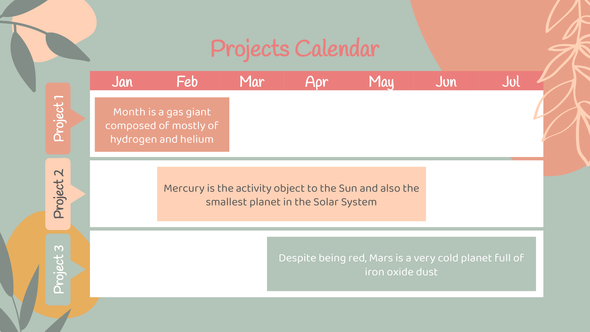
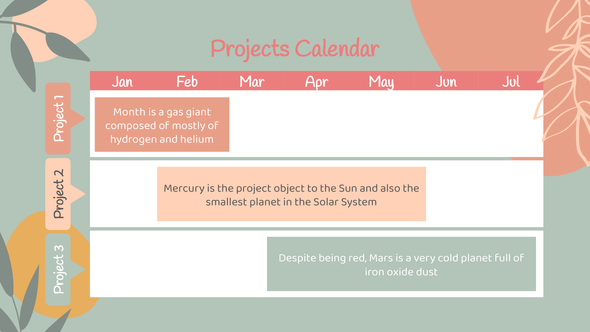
activity: activity -> project
